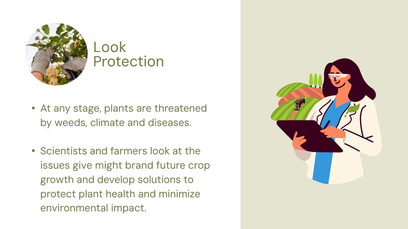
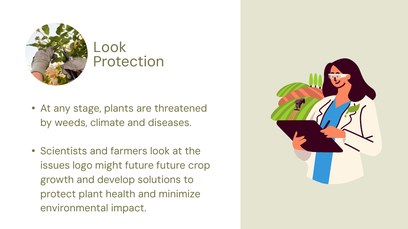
give: give -> logo
might brand: brand -> future
